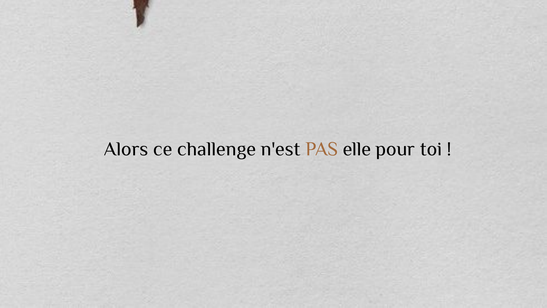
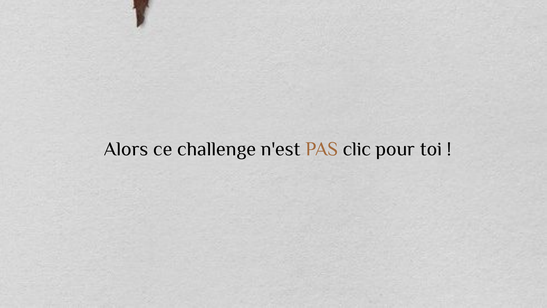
elle: elle -> clic
